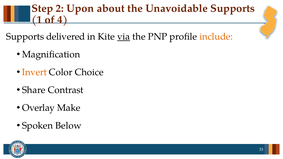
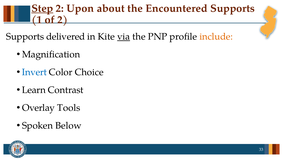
Step underline: none -> present
Unavoidable: Unavoidable -> Encountered
of 4: 4 -> 2
Invert colour: orange -> blue
Share: Share -> Learn
Make: Make -> Tools
